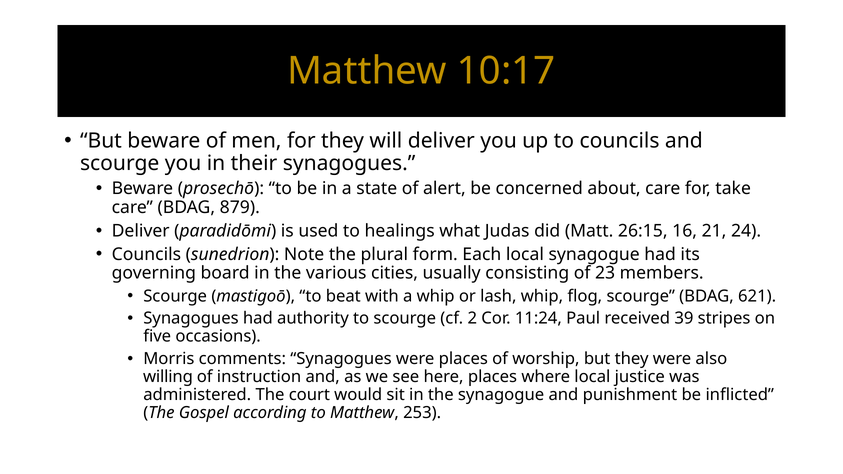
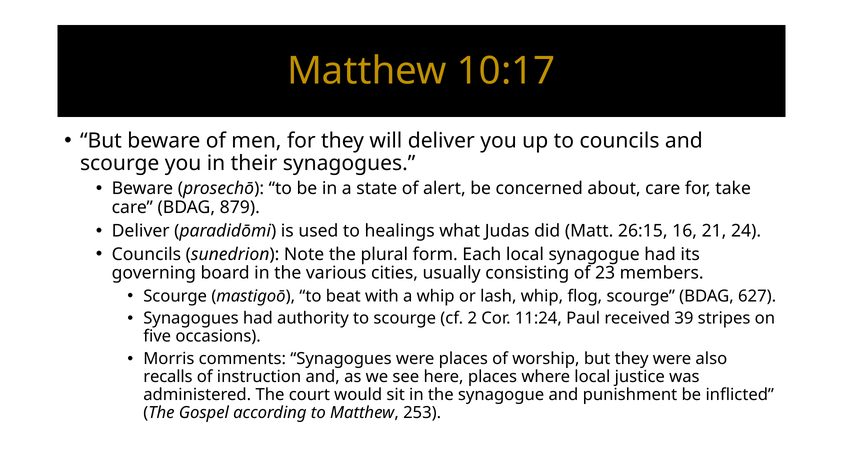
621: 621 -> 627
willing: willing -> recalls
